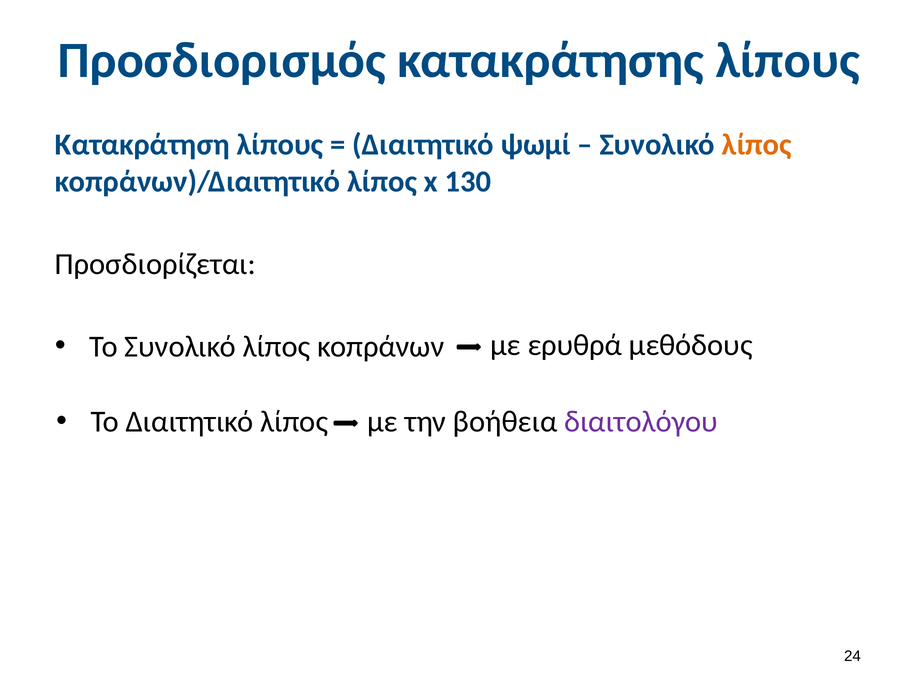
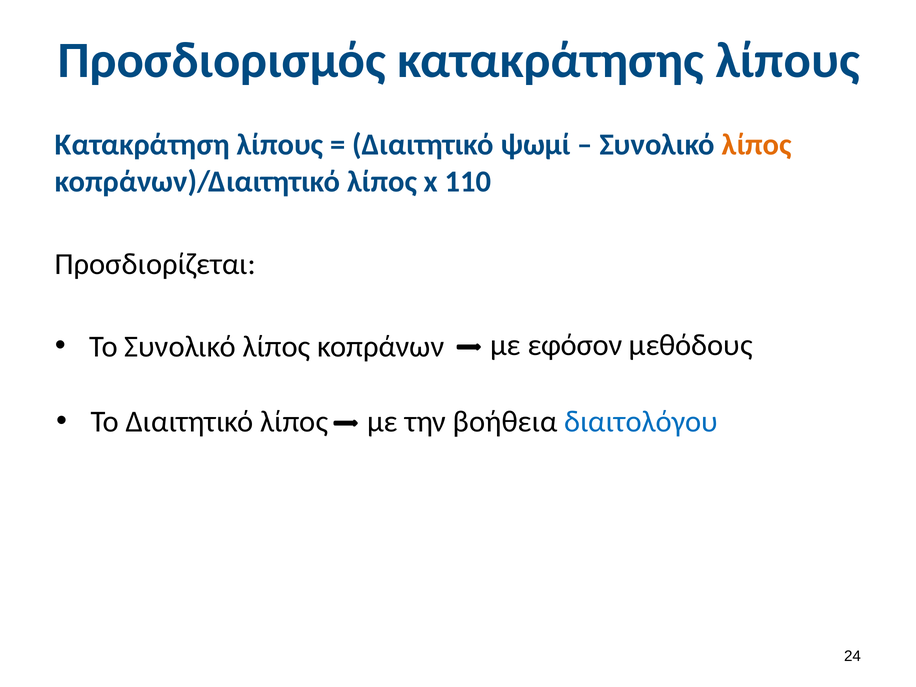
130: 130 -> 110
ερυθρά: ερυθρά -> εφόσον
διαιτολόγου colour: purple -> blue
